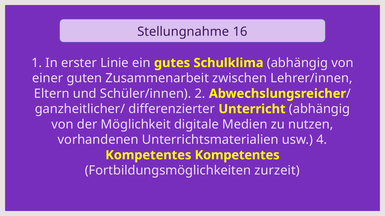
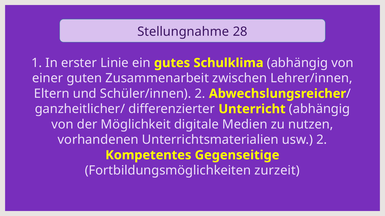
16: 16 -> 28
usw 4: 4 -> 2
Kompetentes Kompetentes: Kompetentes -> Gegenseitige
